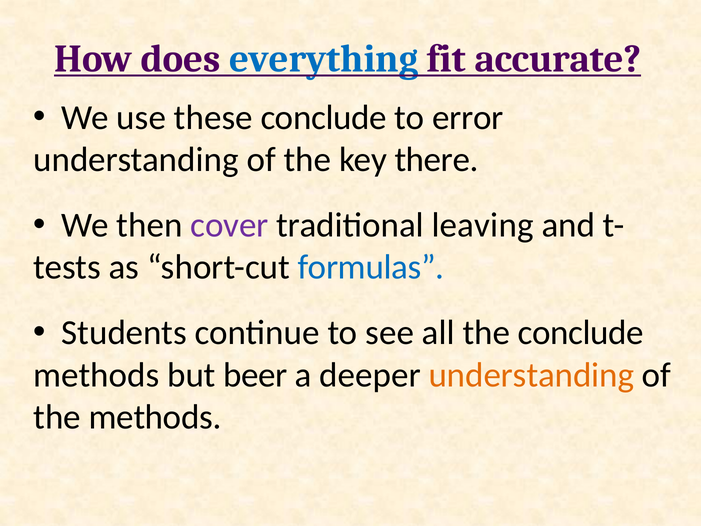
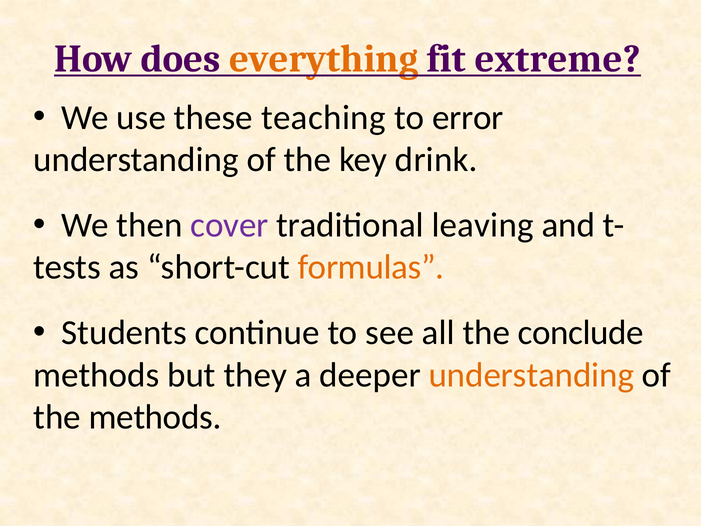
everything colour: blue -> orange
accurate: accurate -> extreme
these conclude: conclude -> teaching
there: there -> drink
formulas colour: blue -> orange
beer: beer -> they
